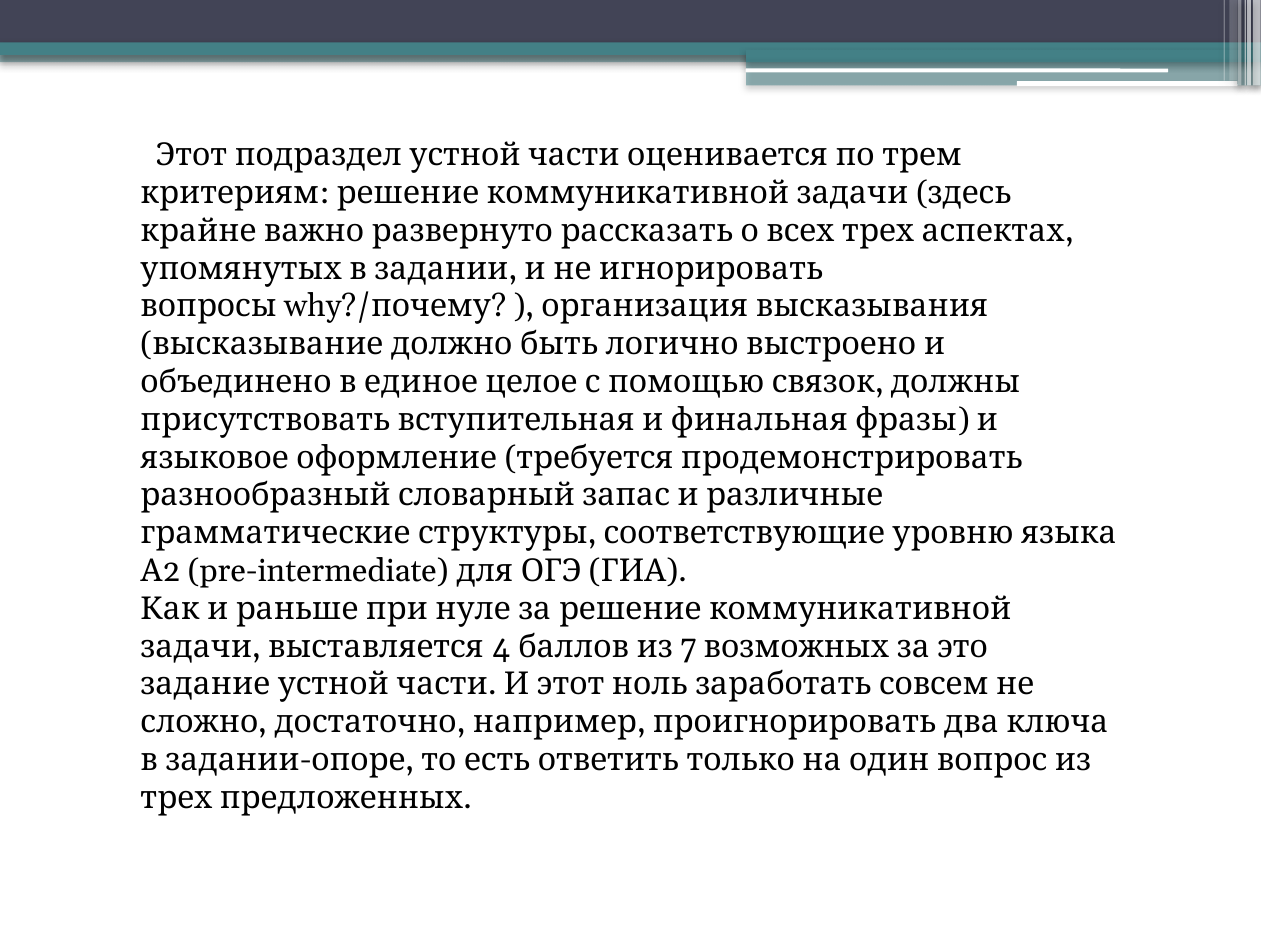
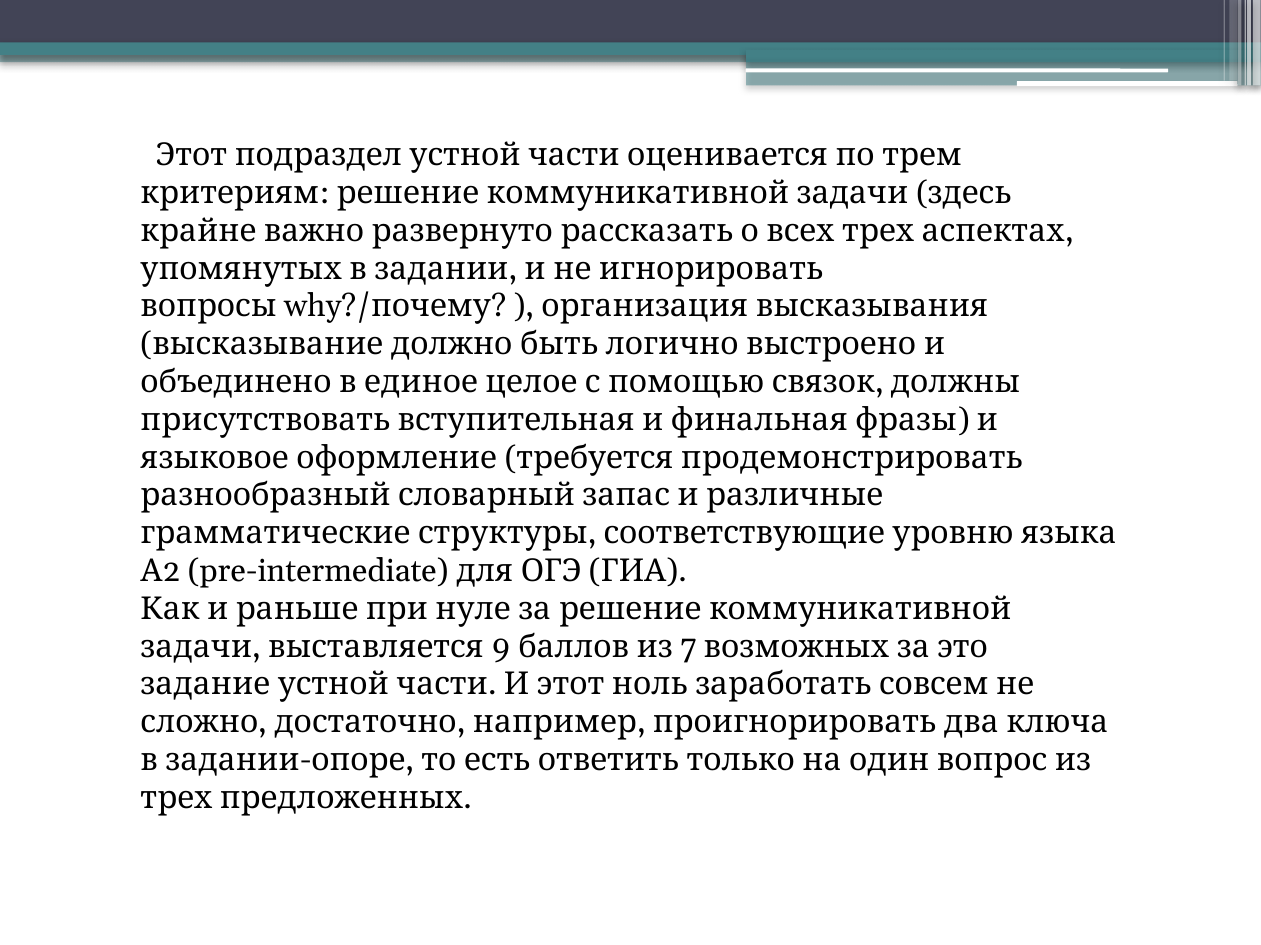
4: 4 -> 9
